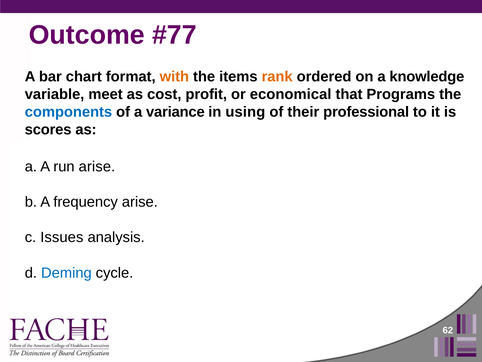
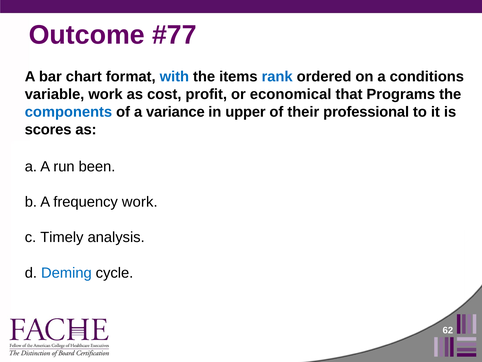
with colour: orange -> blue
rank colour: orange -> blue
knowledge: knowledge -> conditions
variable meet: meet -> work
using: using -> upper
run arise: arise -> been
frequency arise: arise -> work
Issues: Issues -> Timely
